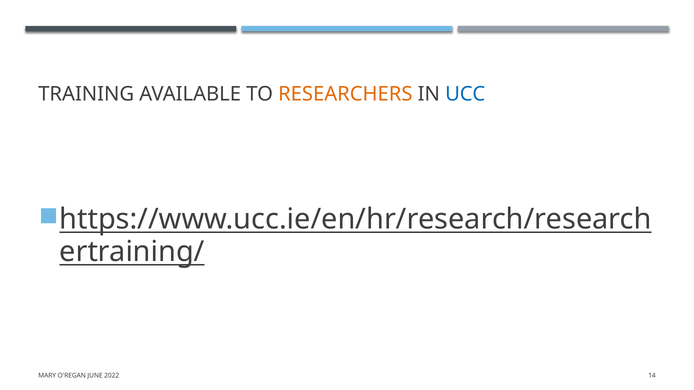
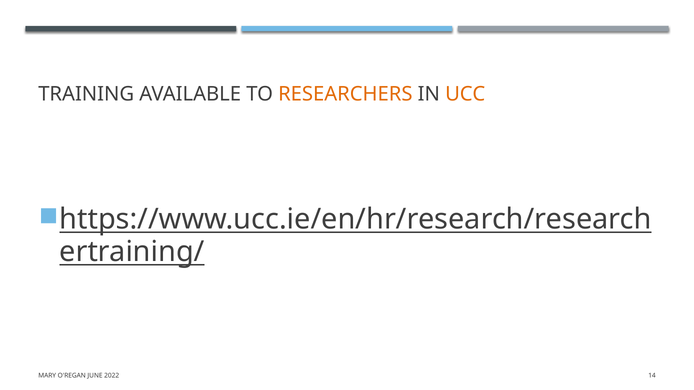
UCC colour: blue -> orange
